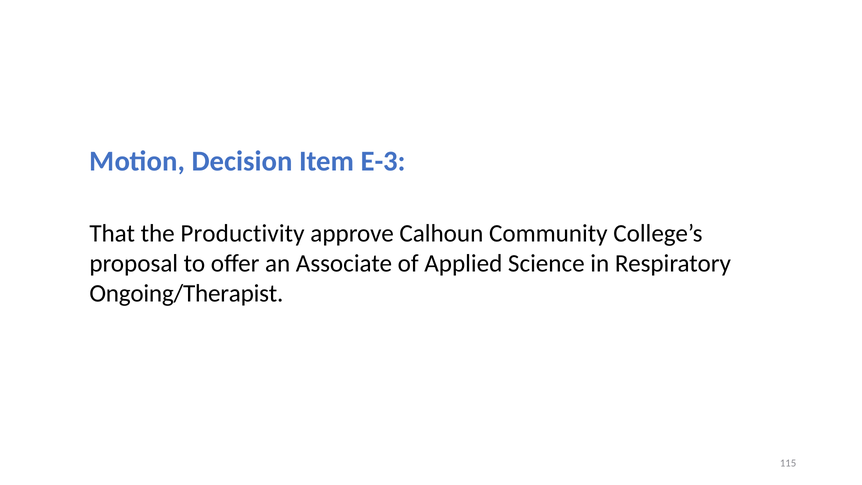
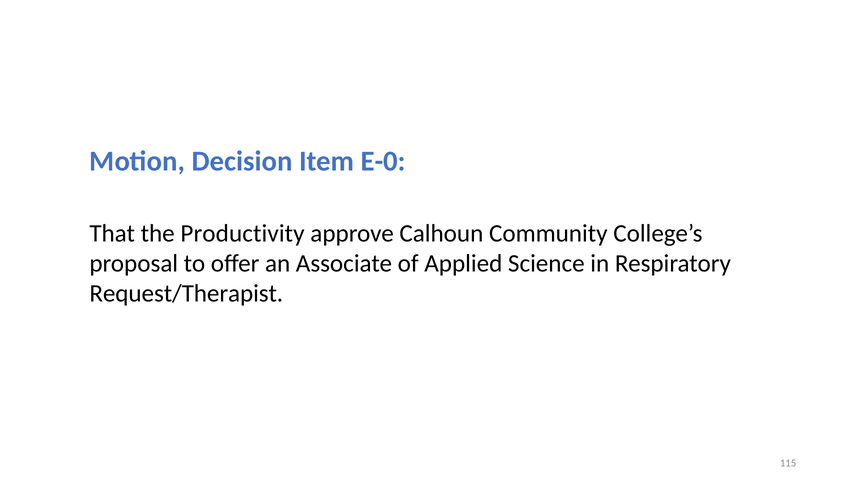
E-3: E-3 -> E-0
Ongoing/Therapist: Ongoing/Therapist -> Request/Therapist
